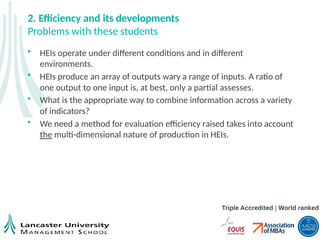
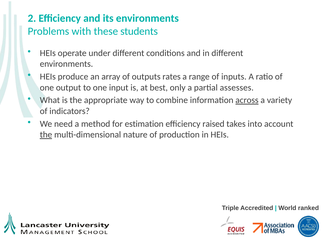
its developments: developments -> environments
wary: wary -> rates
across underline: none -> present
evaluation: evaluation -> estimation
